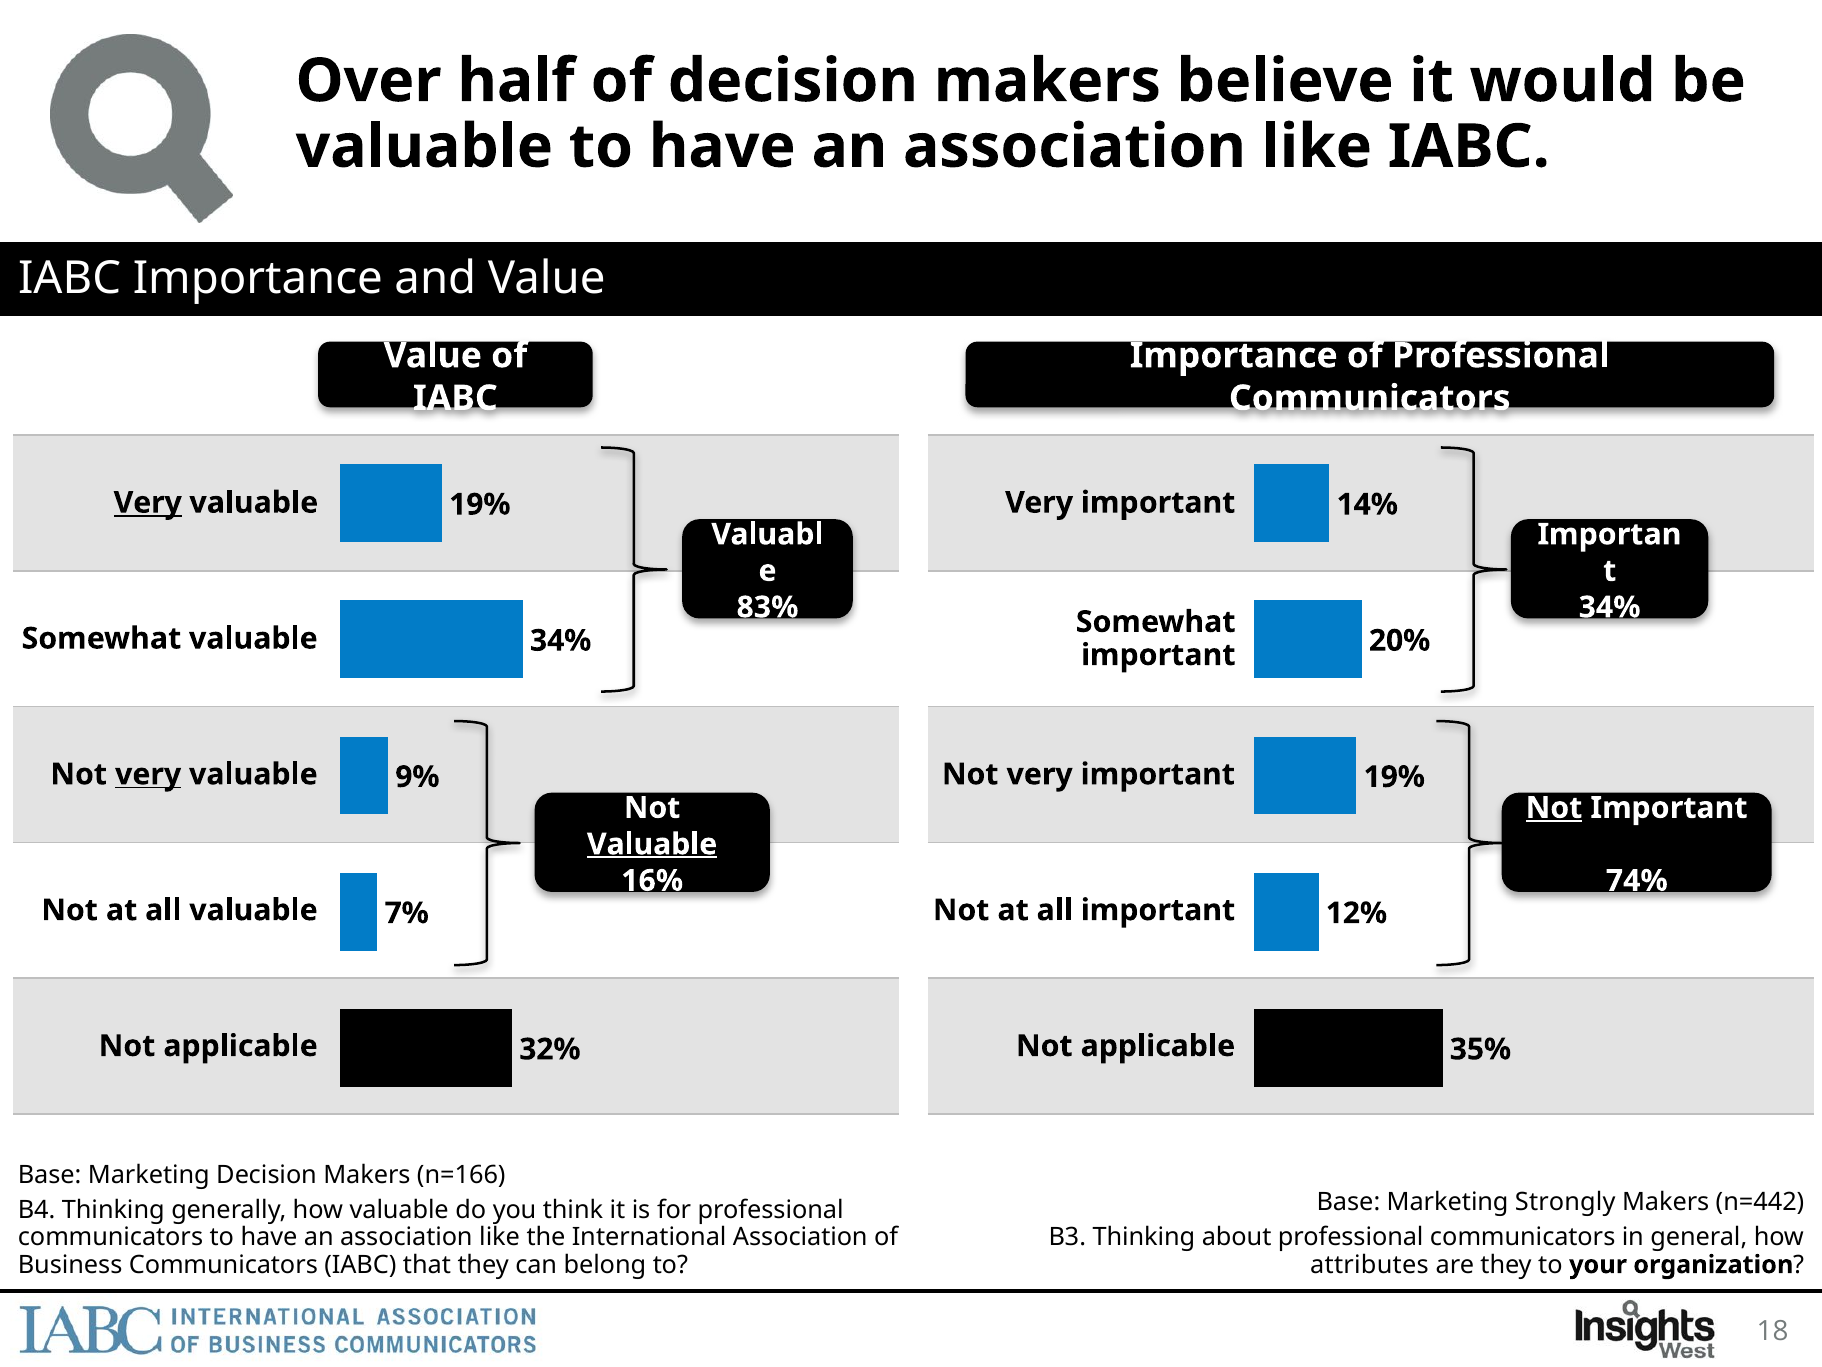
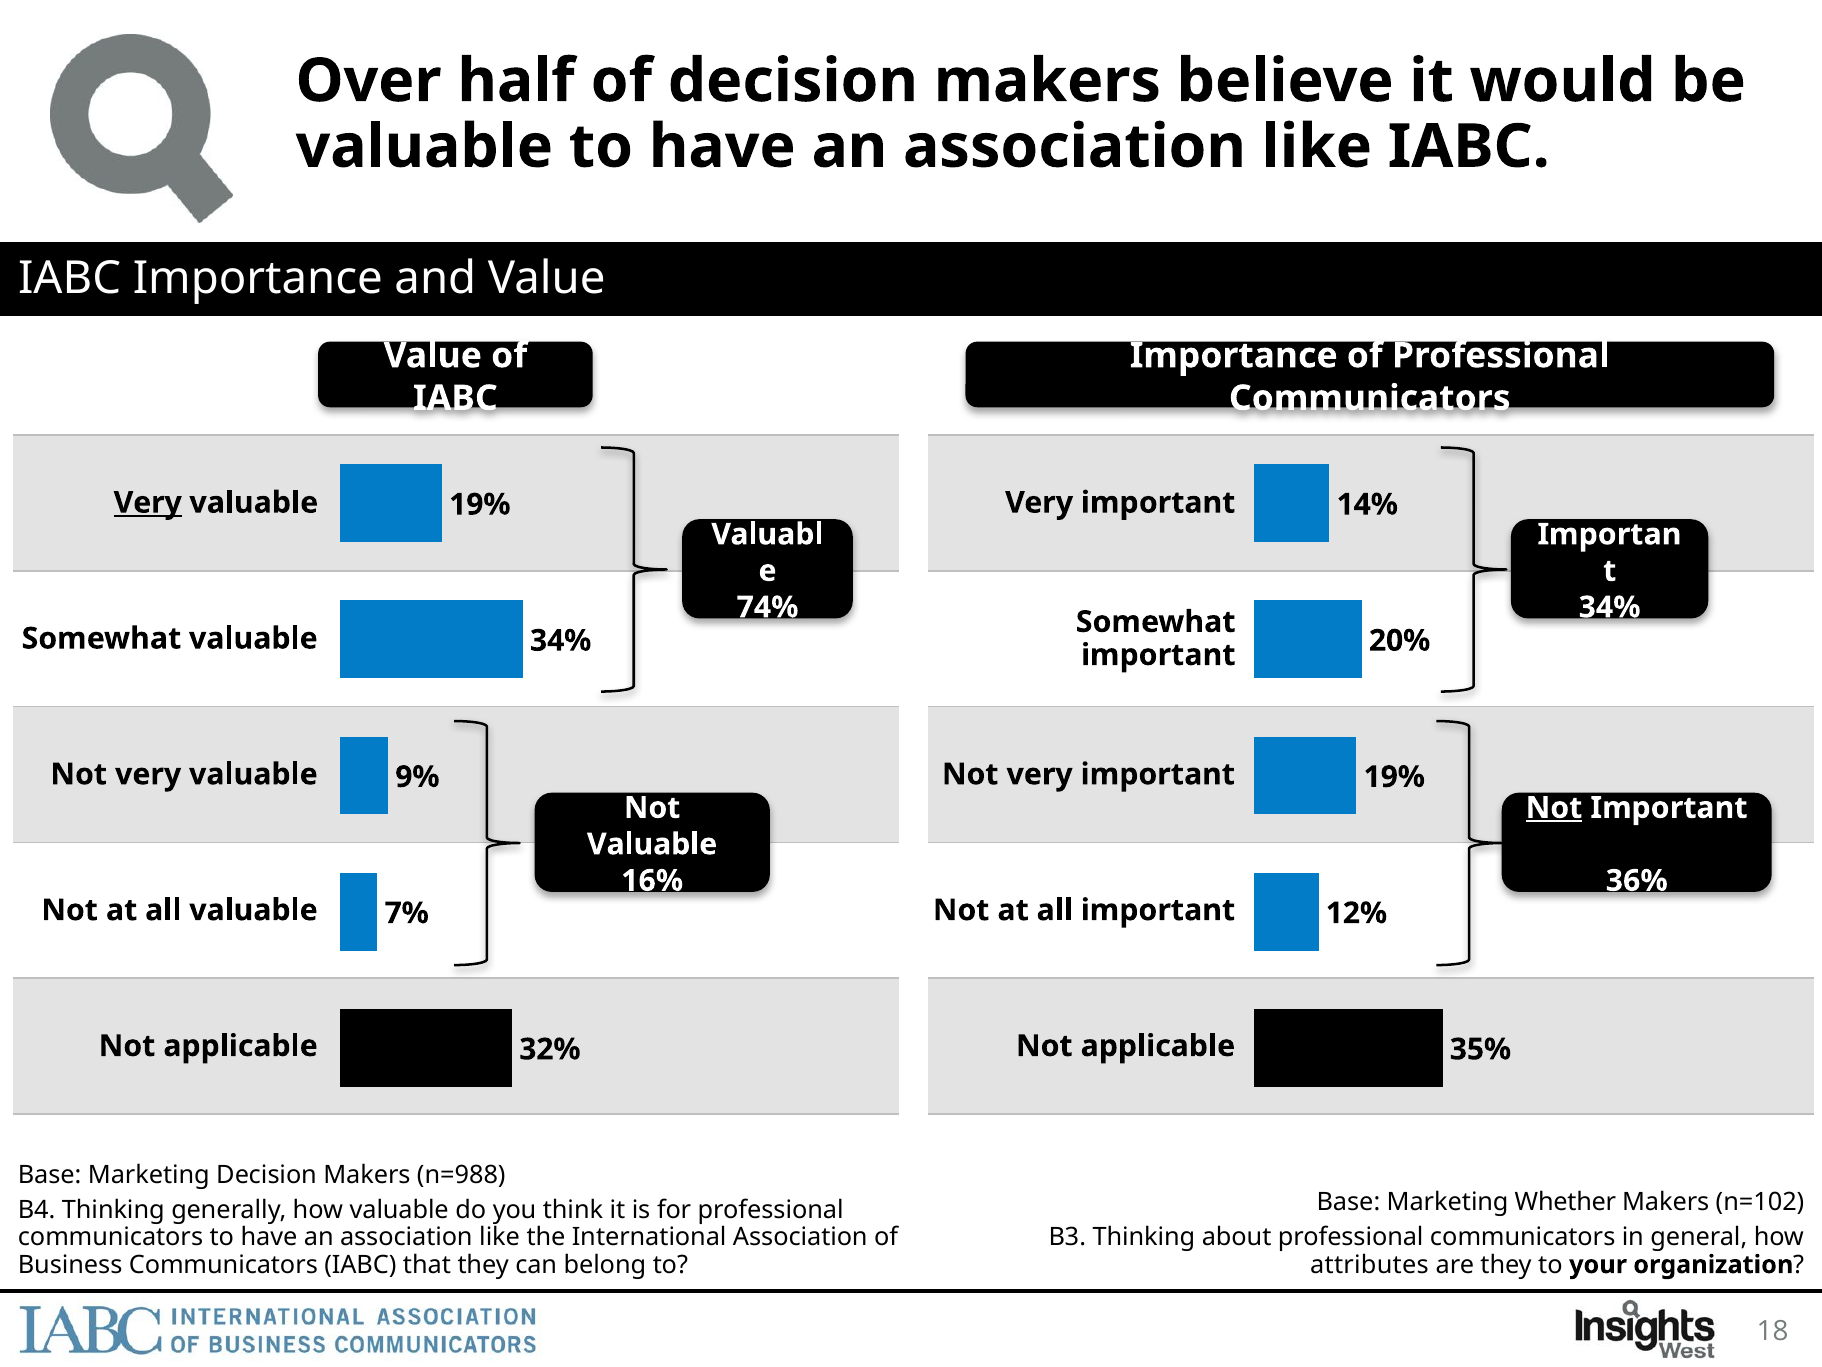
83%: 83% -> 74%
very at (148, 774) underline: present -> none
Valuable at (652, 844) underline: present -> none
74%: 74% -> 36%
n=166: n=166 -> n=988
Strongly: Strongly -> Whether
n=442: n=442 -> n=102
